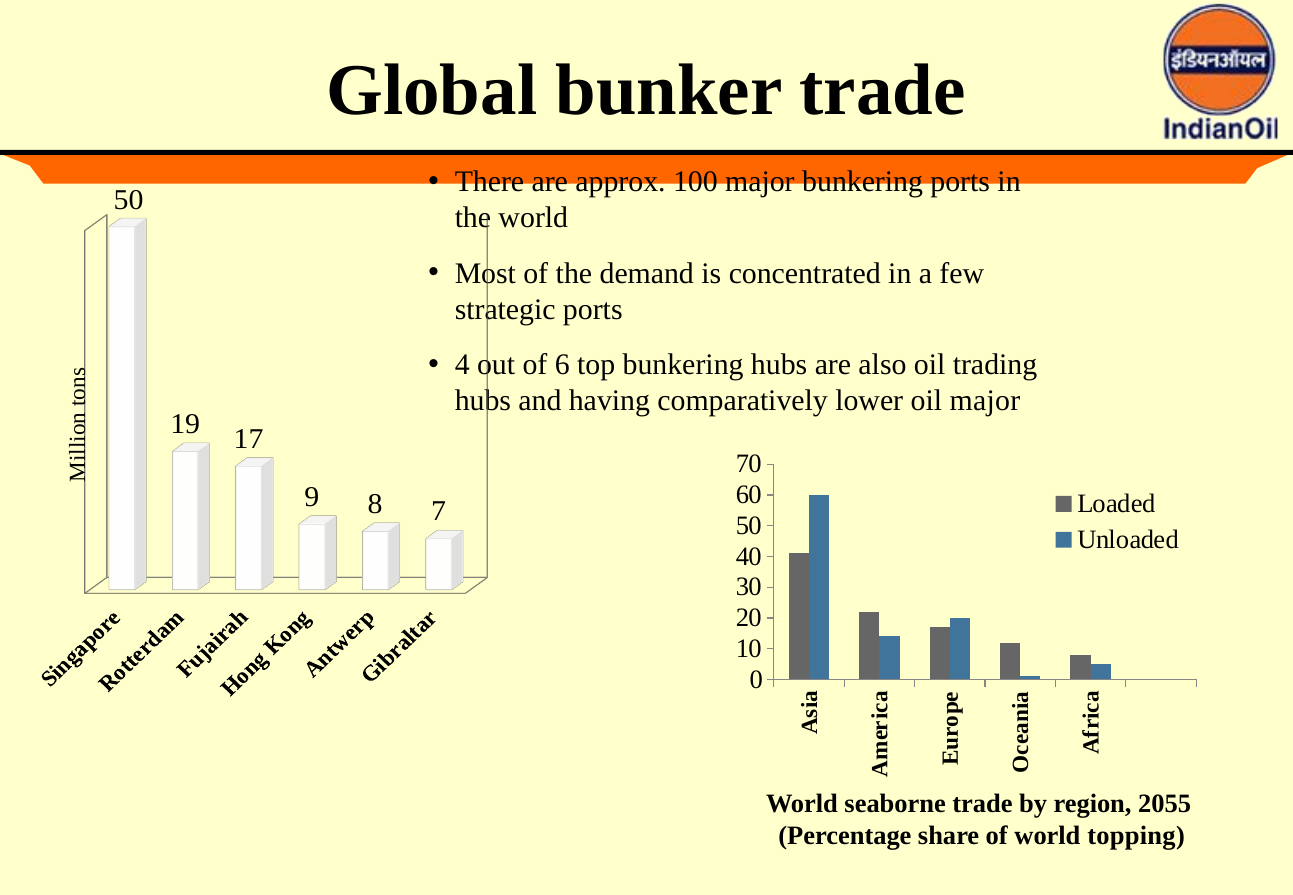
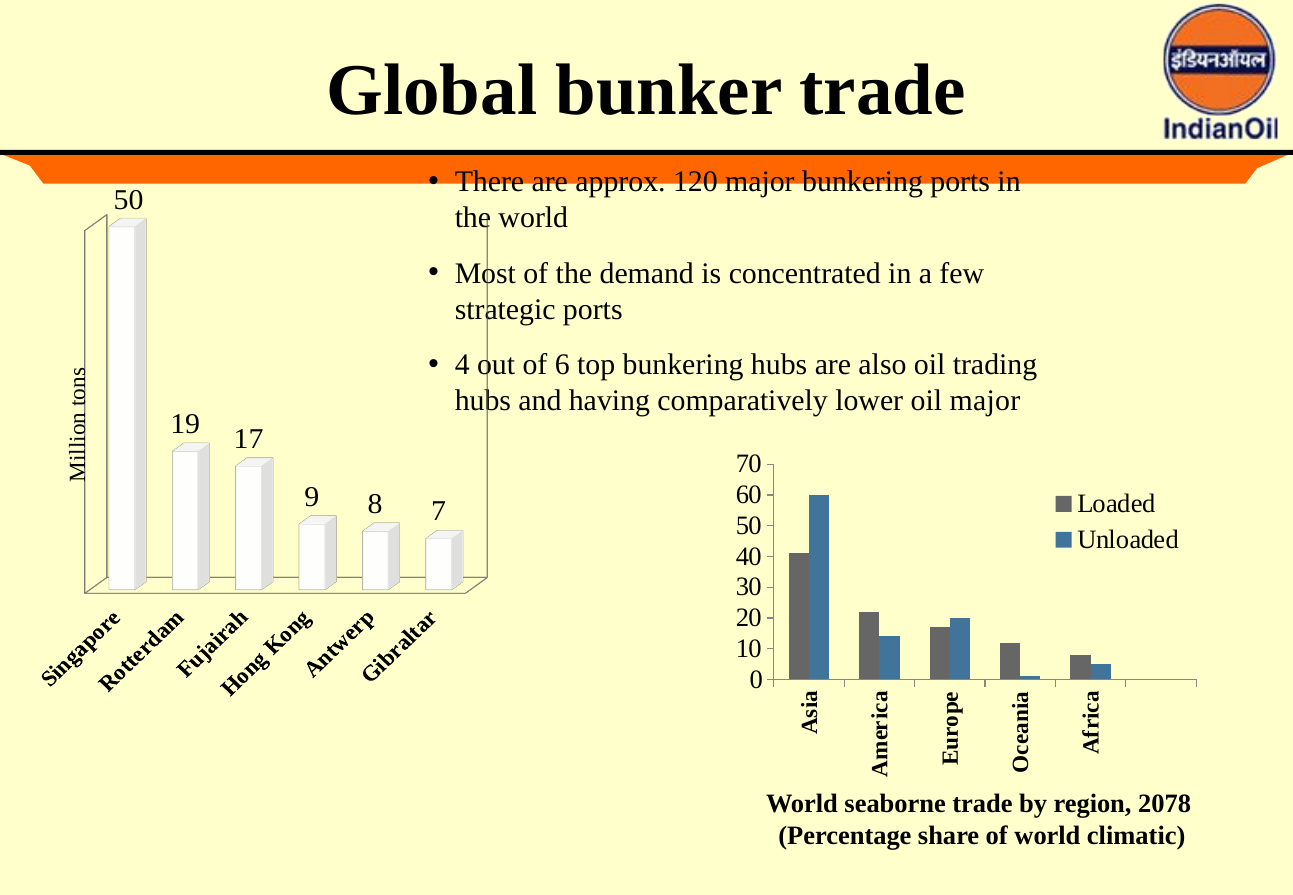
100: 100 -> 120
2055: 2055 -> 2078
topping: topping -> climatic
